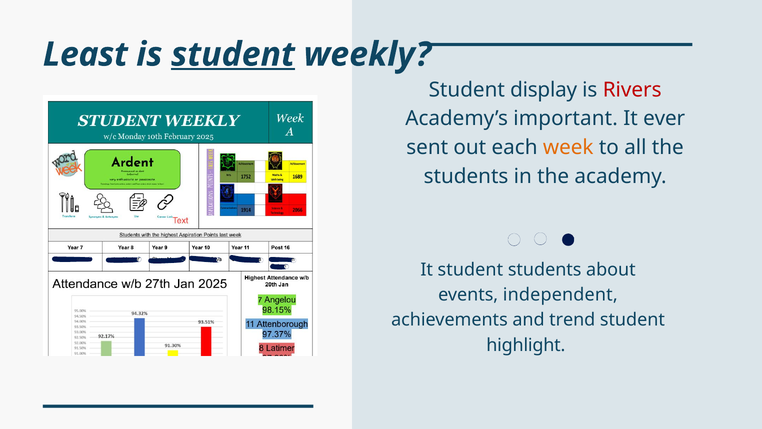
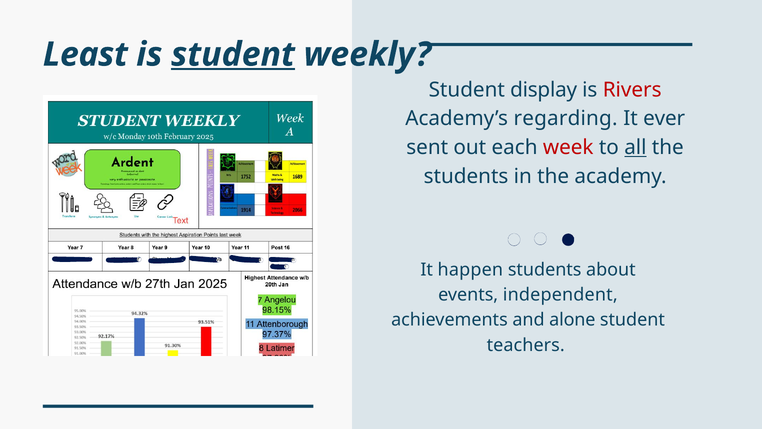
important: important -> regarding
week colour: orange -> red
all underline: none -> present
It student: student -> happen
trend: trend -> alone
highlight: highlight -> teachers
